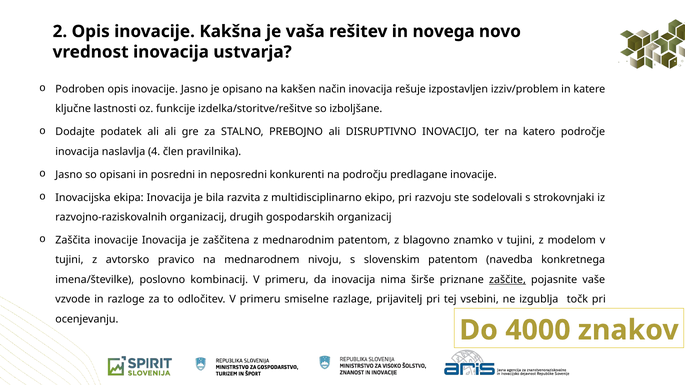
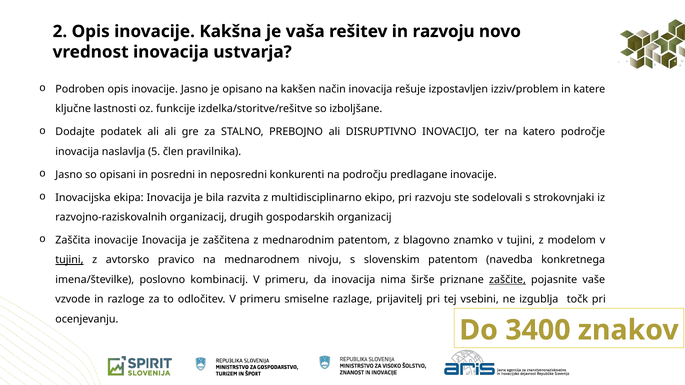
in novega: novega -> razvoju
4: 4 -> 5
tujini at (69, 260) underline: none -> present
4000: 4000 -> 3400
